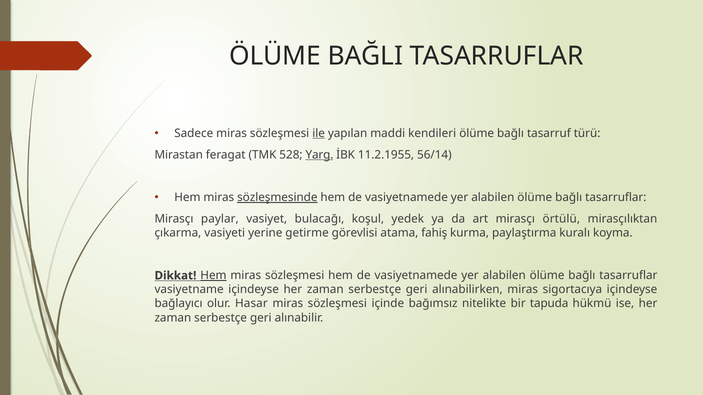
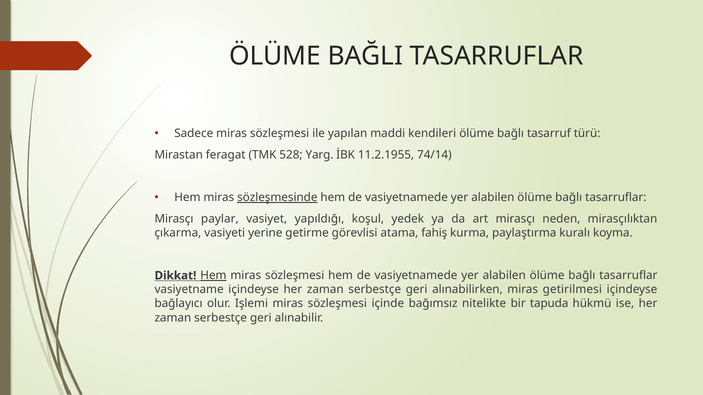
ile underline: present -> none
Yarg underline: present -> none
56/14: 56/14 -> 74/14
bulacağı: bulacağı -> yapıldığı
örtülü: örtülü -> neden
sigortacıya: sigortacıya -> getirilmesi
Hasar: Hasar -> Işlemi
